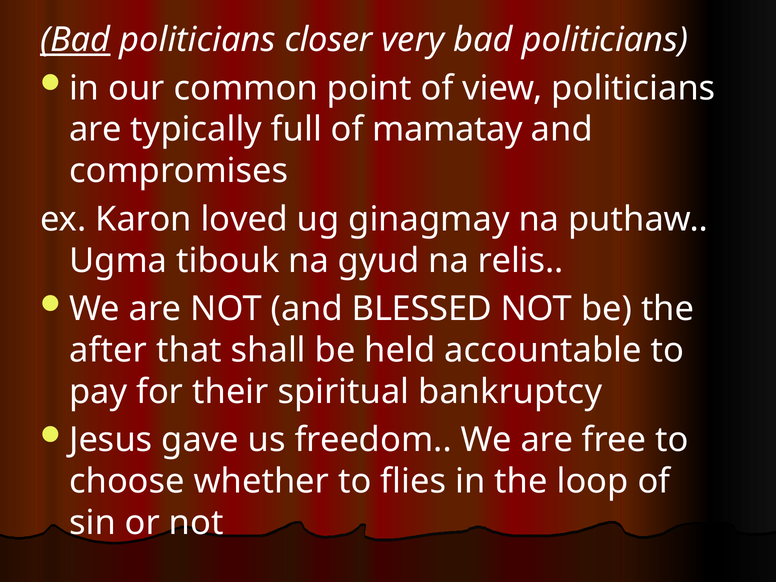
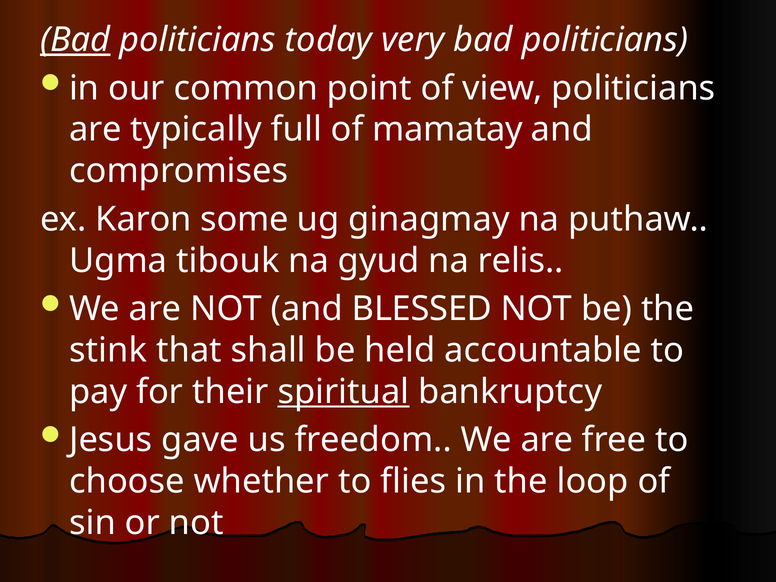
closer: closer -> today
loved: loved -> some
after: after -> stink
spiritual underline: none -> present
